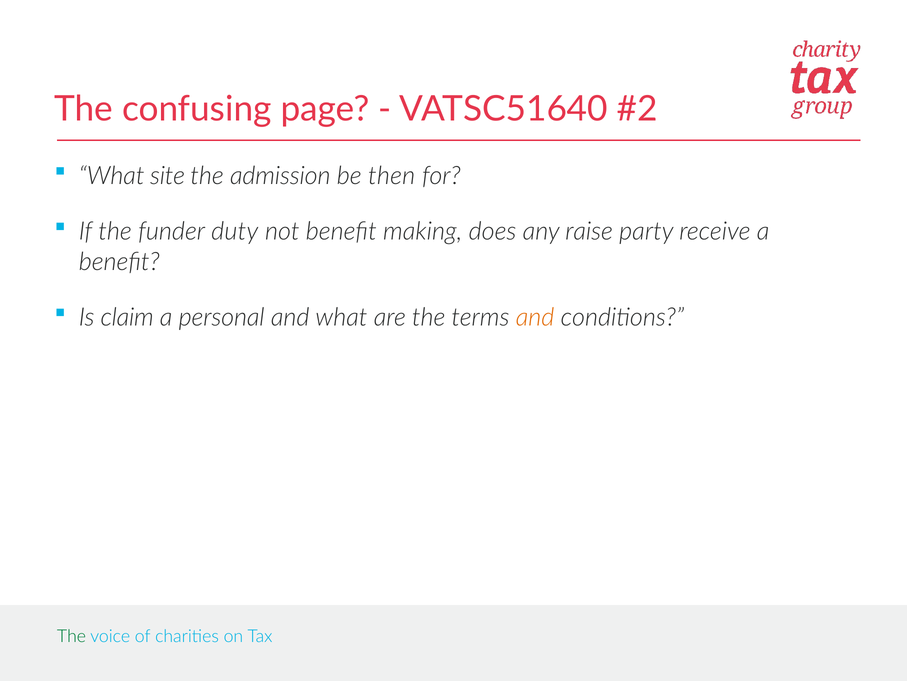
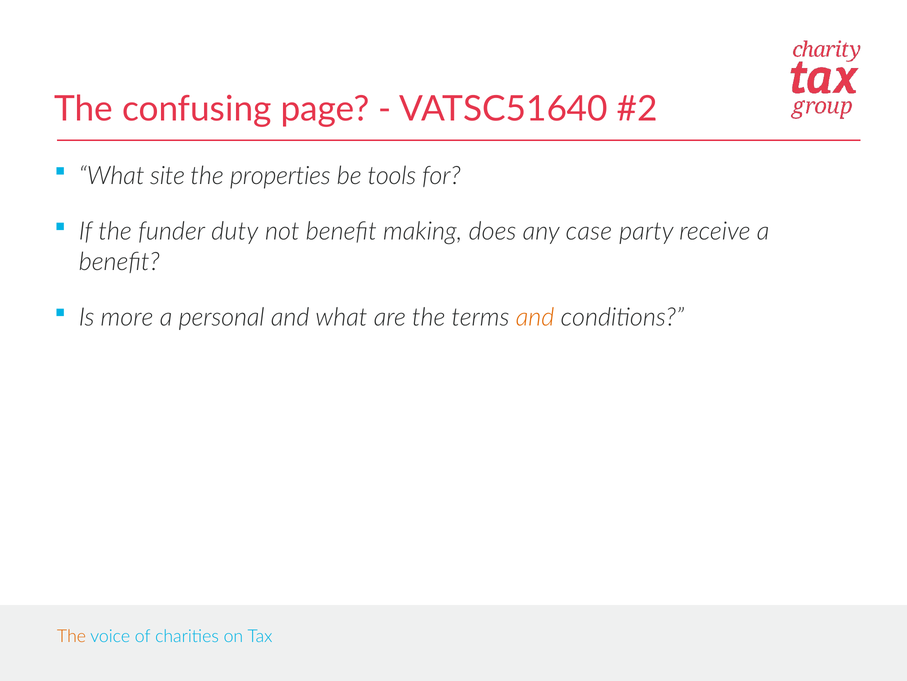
admission: admission -> properties
then: then -> tools
raise: raise -> case
claim: claim -> more
The at (71, 636) colour: green -> orange
